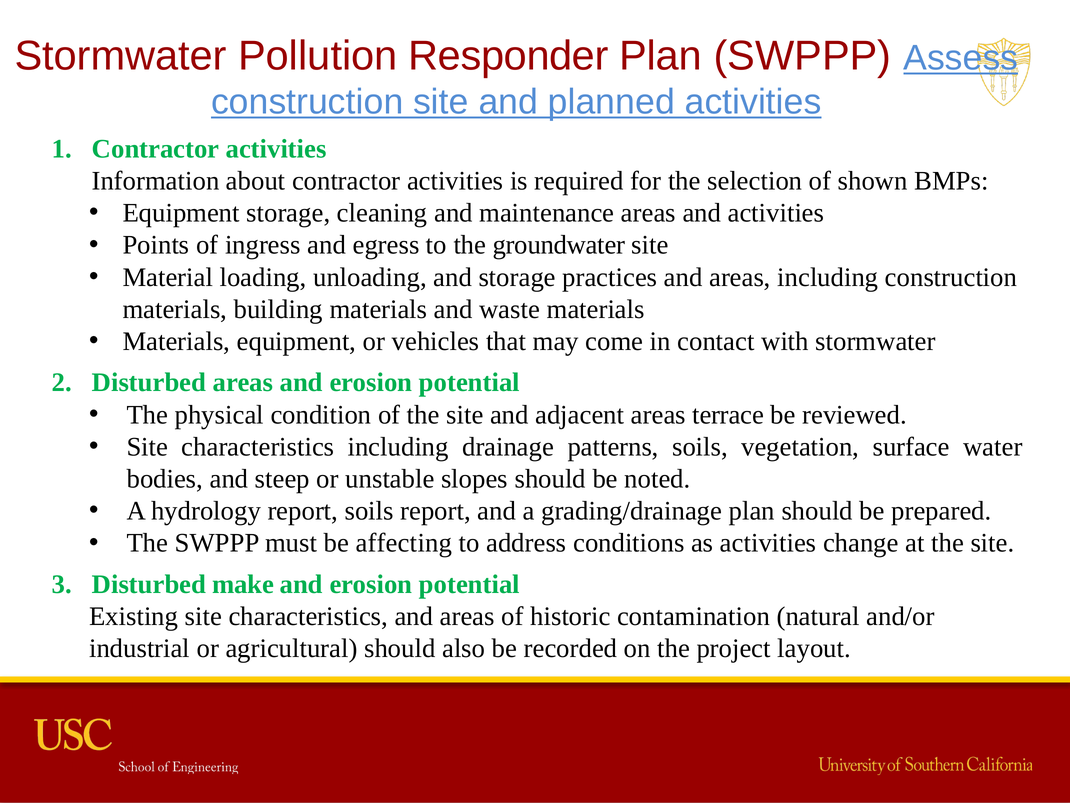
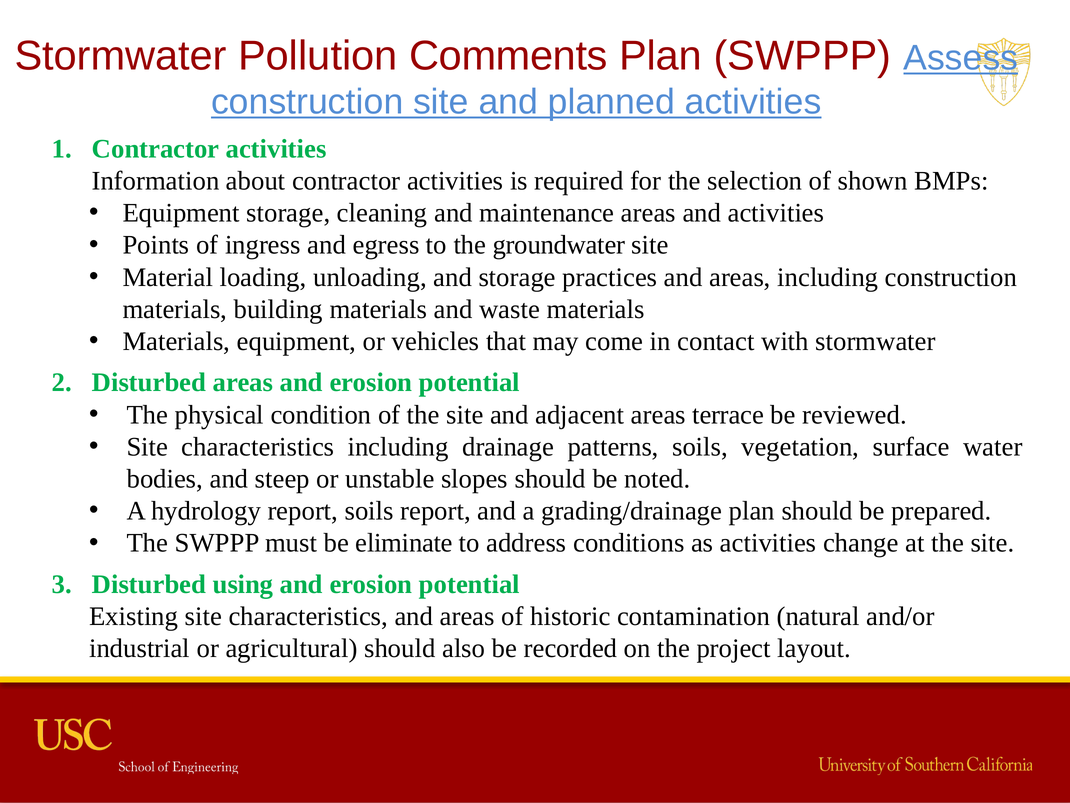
Responder: Responder -> Comments
affecting: affecting -> eliminate
make: make -> using
